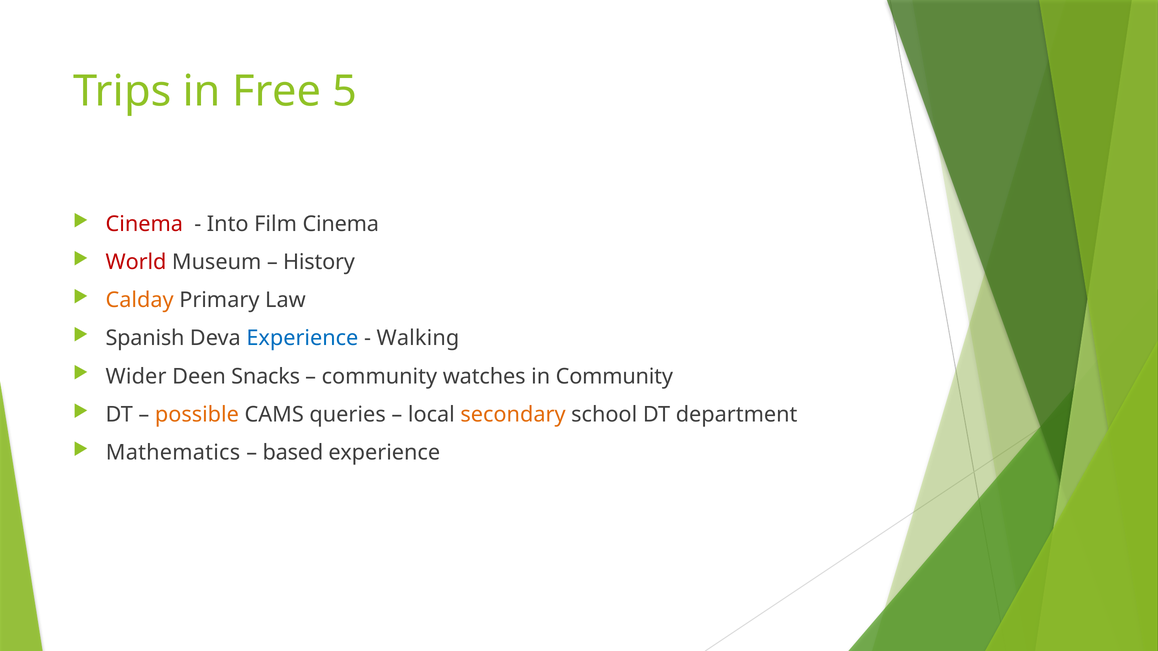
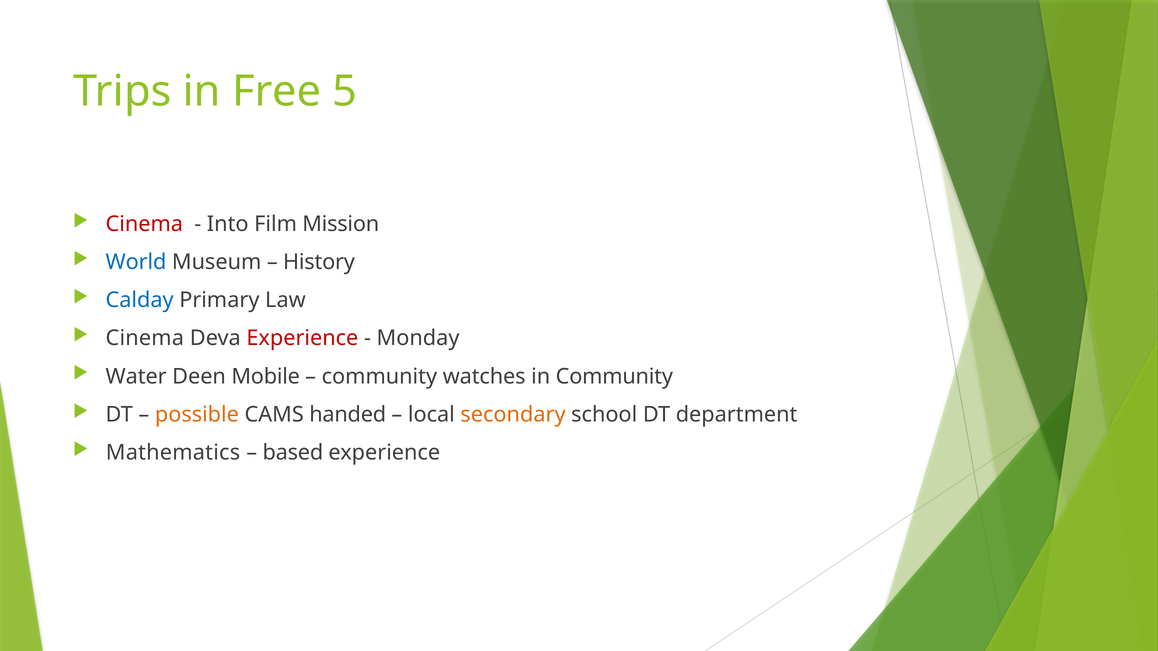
Film Cinema: Cinema -> Mission
World colour: red -> blue
Calday colour: orange -> blue
Spanish at (145, 338): Spanish -> Cinema
Experience at (302, 338) colour: blue -> red
Walking: Walking -> Monday
Wider: Wider -> Water
Snacks: Snacks -> Mobile
queries: queries -> handed
